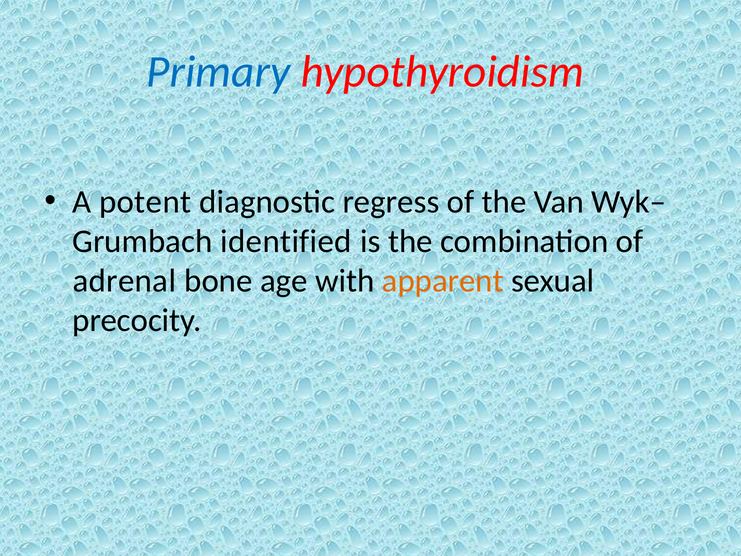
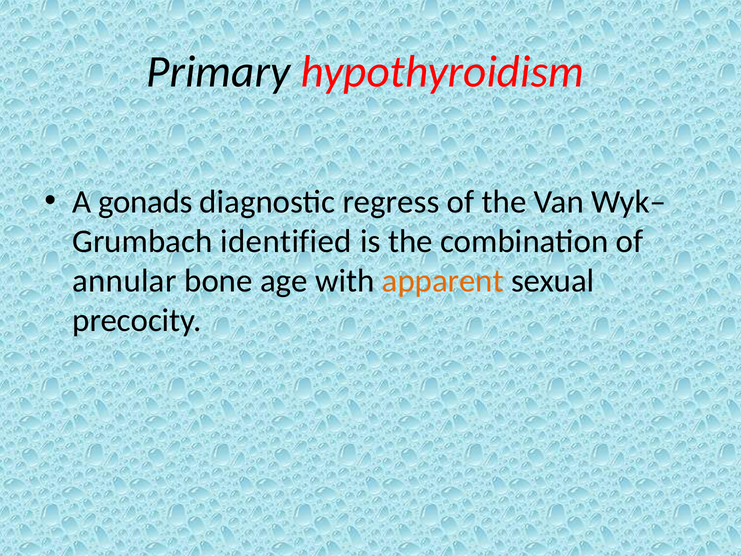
Primary colour: blue -> black
potent: potent -> gonads
adrenal: adrenal -> annular
